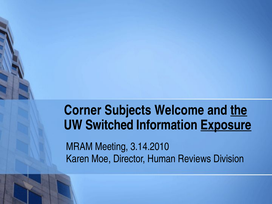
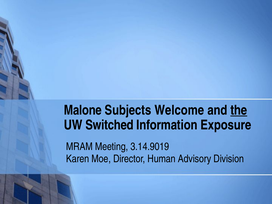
Corner: Corner -> Malone
Exposure underline: present -> none
3.14.2010: 3.14.2010 -> 3.14.9019
Reviews: Reviews -> Advisory
